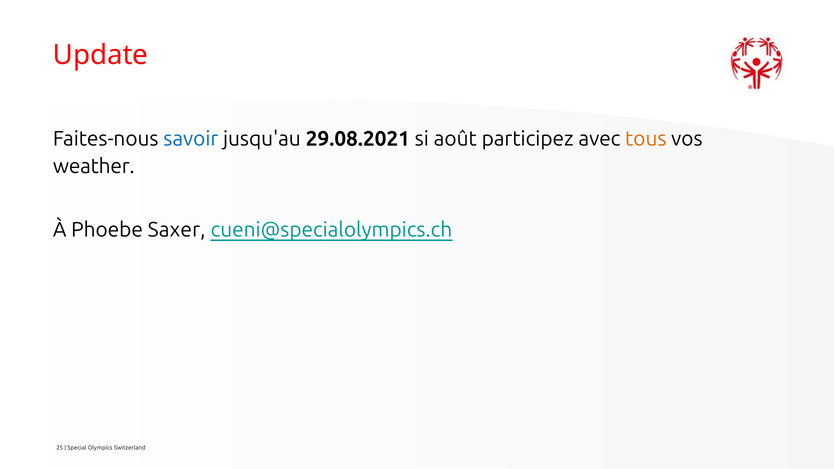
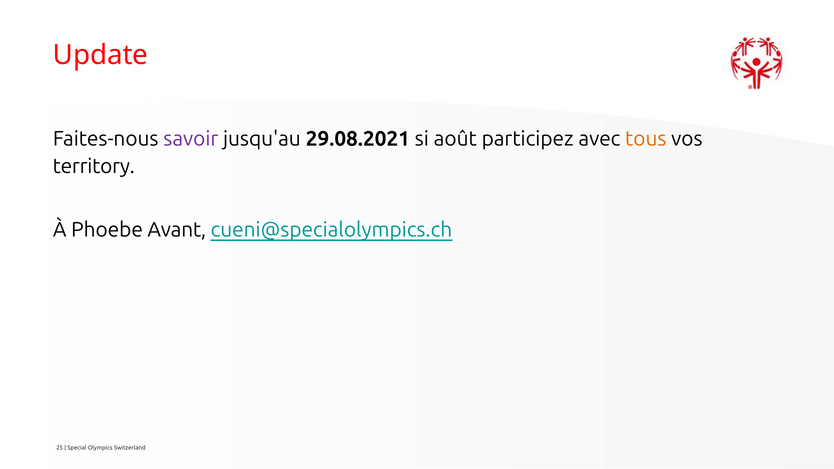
savoir colour: blue -> purple
weather: weather -> territory
Saxer: Saxer -> Avant
